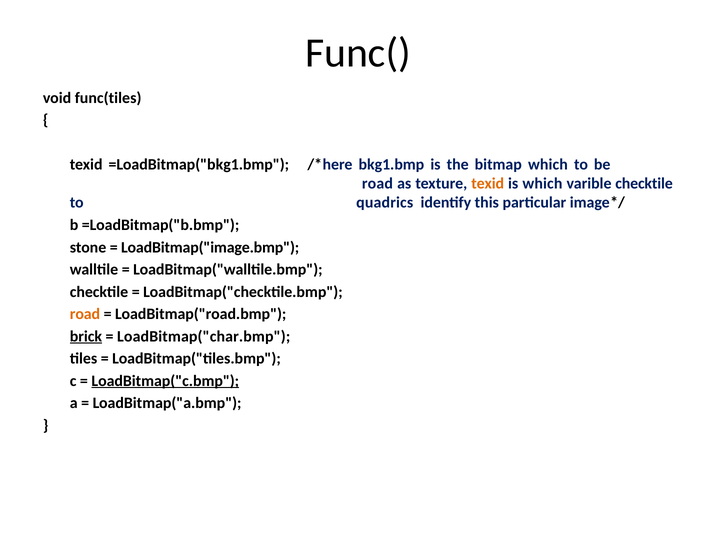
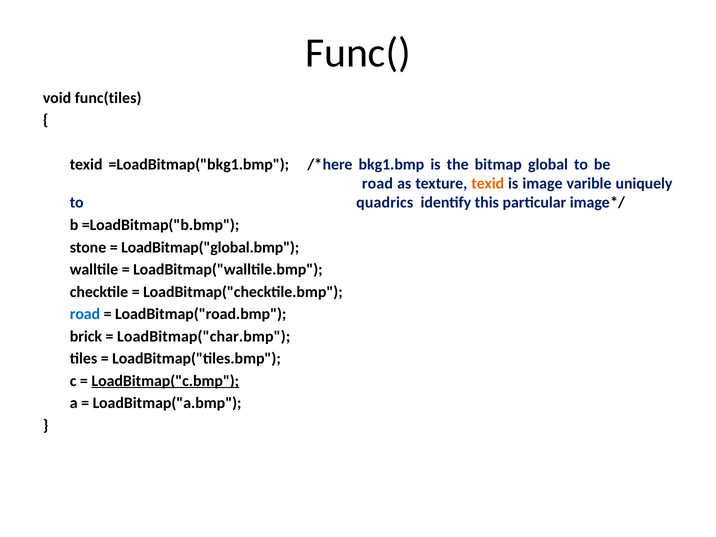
bitmap which: which -> global
is which: which -> image
varible checktile: checktile -> uniquely
LoadBitmap("image.bmp: LoadBitmap("image.bmp -> LoadBitmap("global.bmp
road at (85, 314) colour: orange -> blue
brick underline: present -> none
